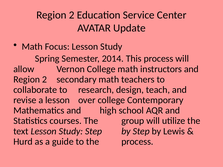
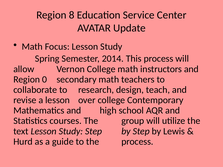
2 at (72, 15): 2 -> 8
2 at (45, 79): 2 -> 0
